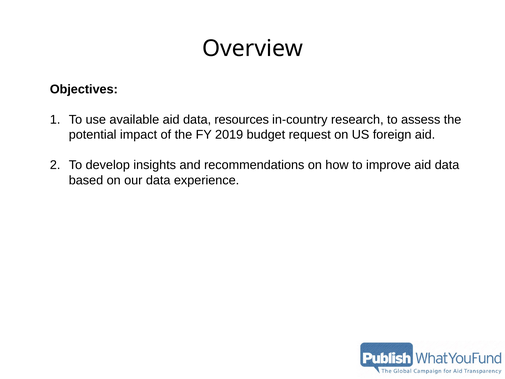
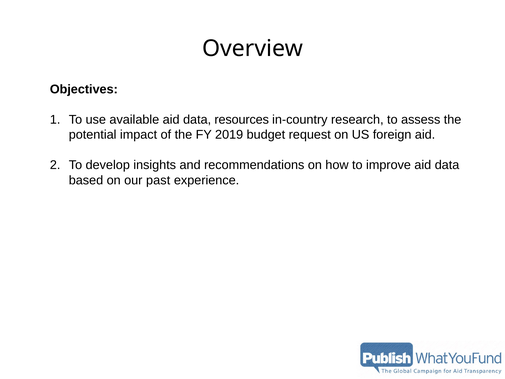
our data: data -> past
